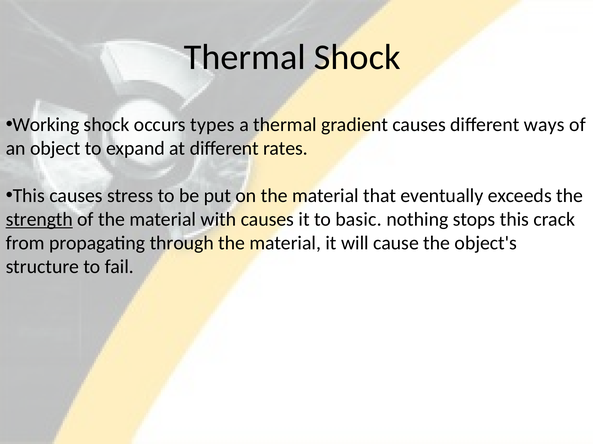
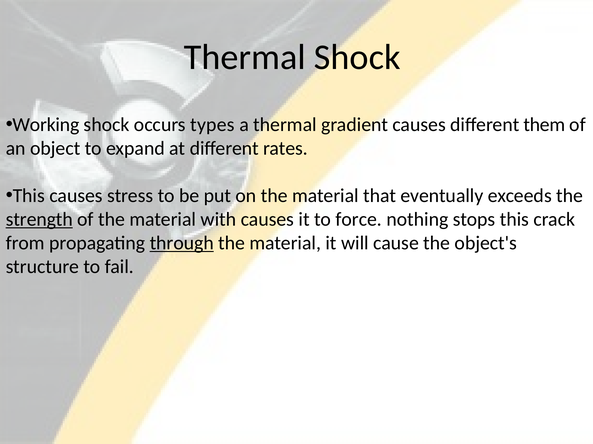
ways: ways -> them
basic: basic -> force
through underline: none -> present
